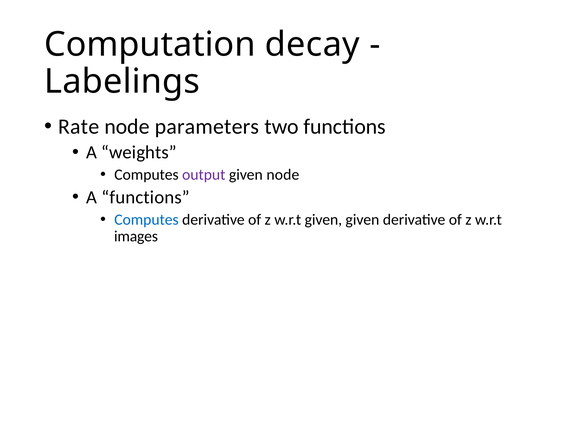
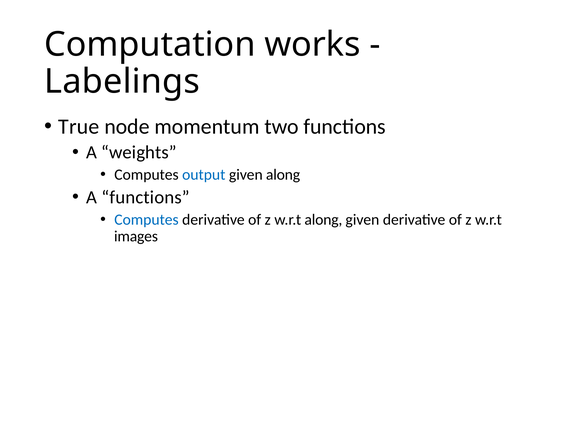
decay: decay -> works
Rate: Rate -> True
parameters: parameters -> momentum
output colour: purple -> blue
given node: node -> along
w.r.t given: given -> along
